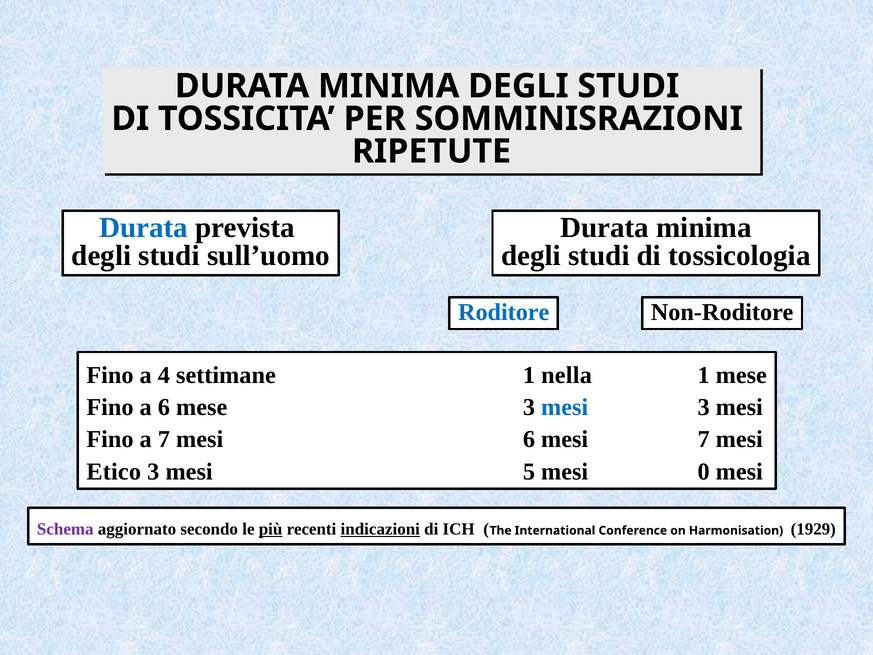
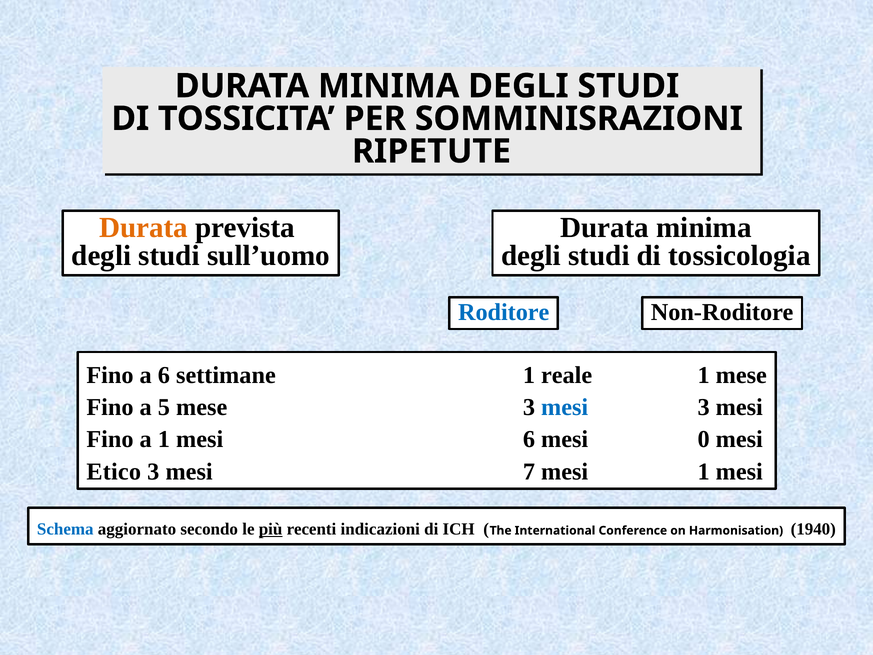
Durata at (144, 228) colour: blue -> orange
a 4: 4 -> 6
nella: nella -> reale
a 6: 6 -> 5
a 7: 7 -> 1
mesi 7: 7 -> 0
5: 5 -> 7
mesi 0: 0 -> 1
Schema colour: purple -> blue
indicazioni underline: present -> none
1929: 1929 -> 1940
